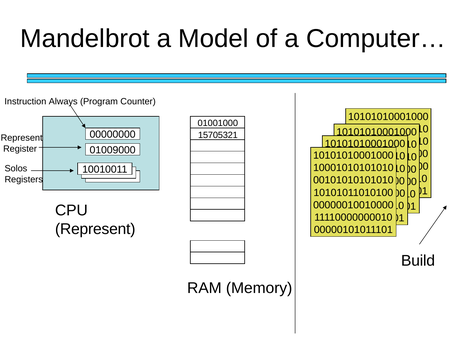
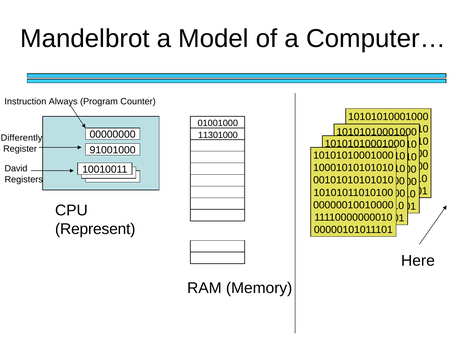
15705321: 15705321 -> 11301000
Represent at (22, 138): Represent -> Differently
01009000: 01009000 -> 91001000
Solos: Solos -> David
Build: Build -> Here
